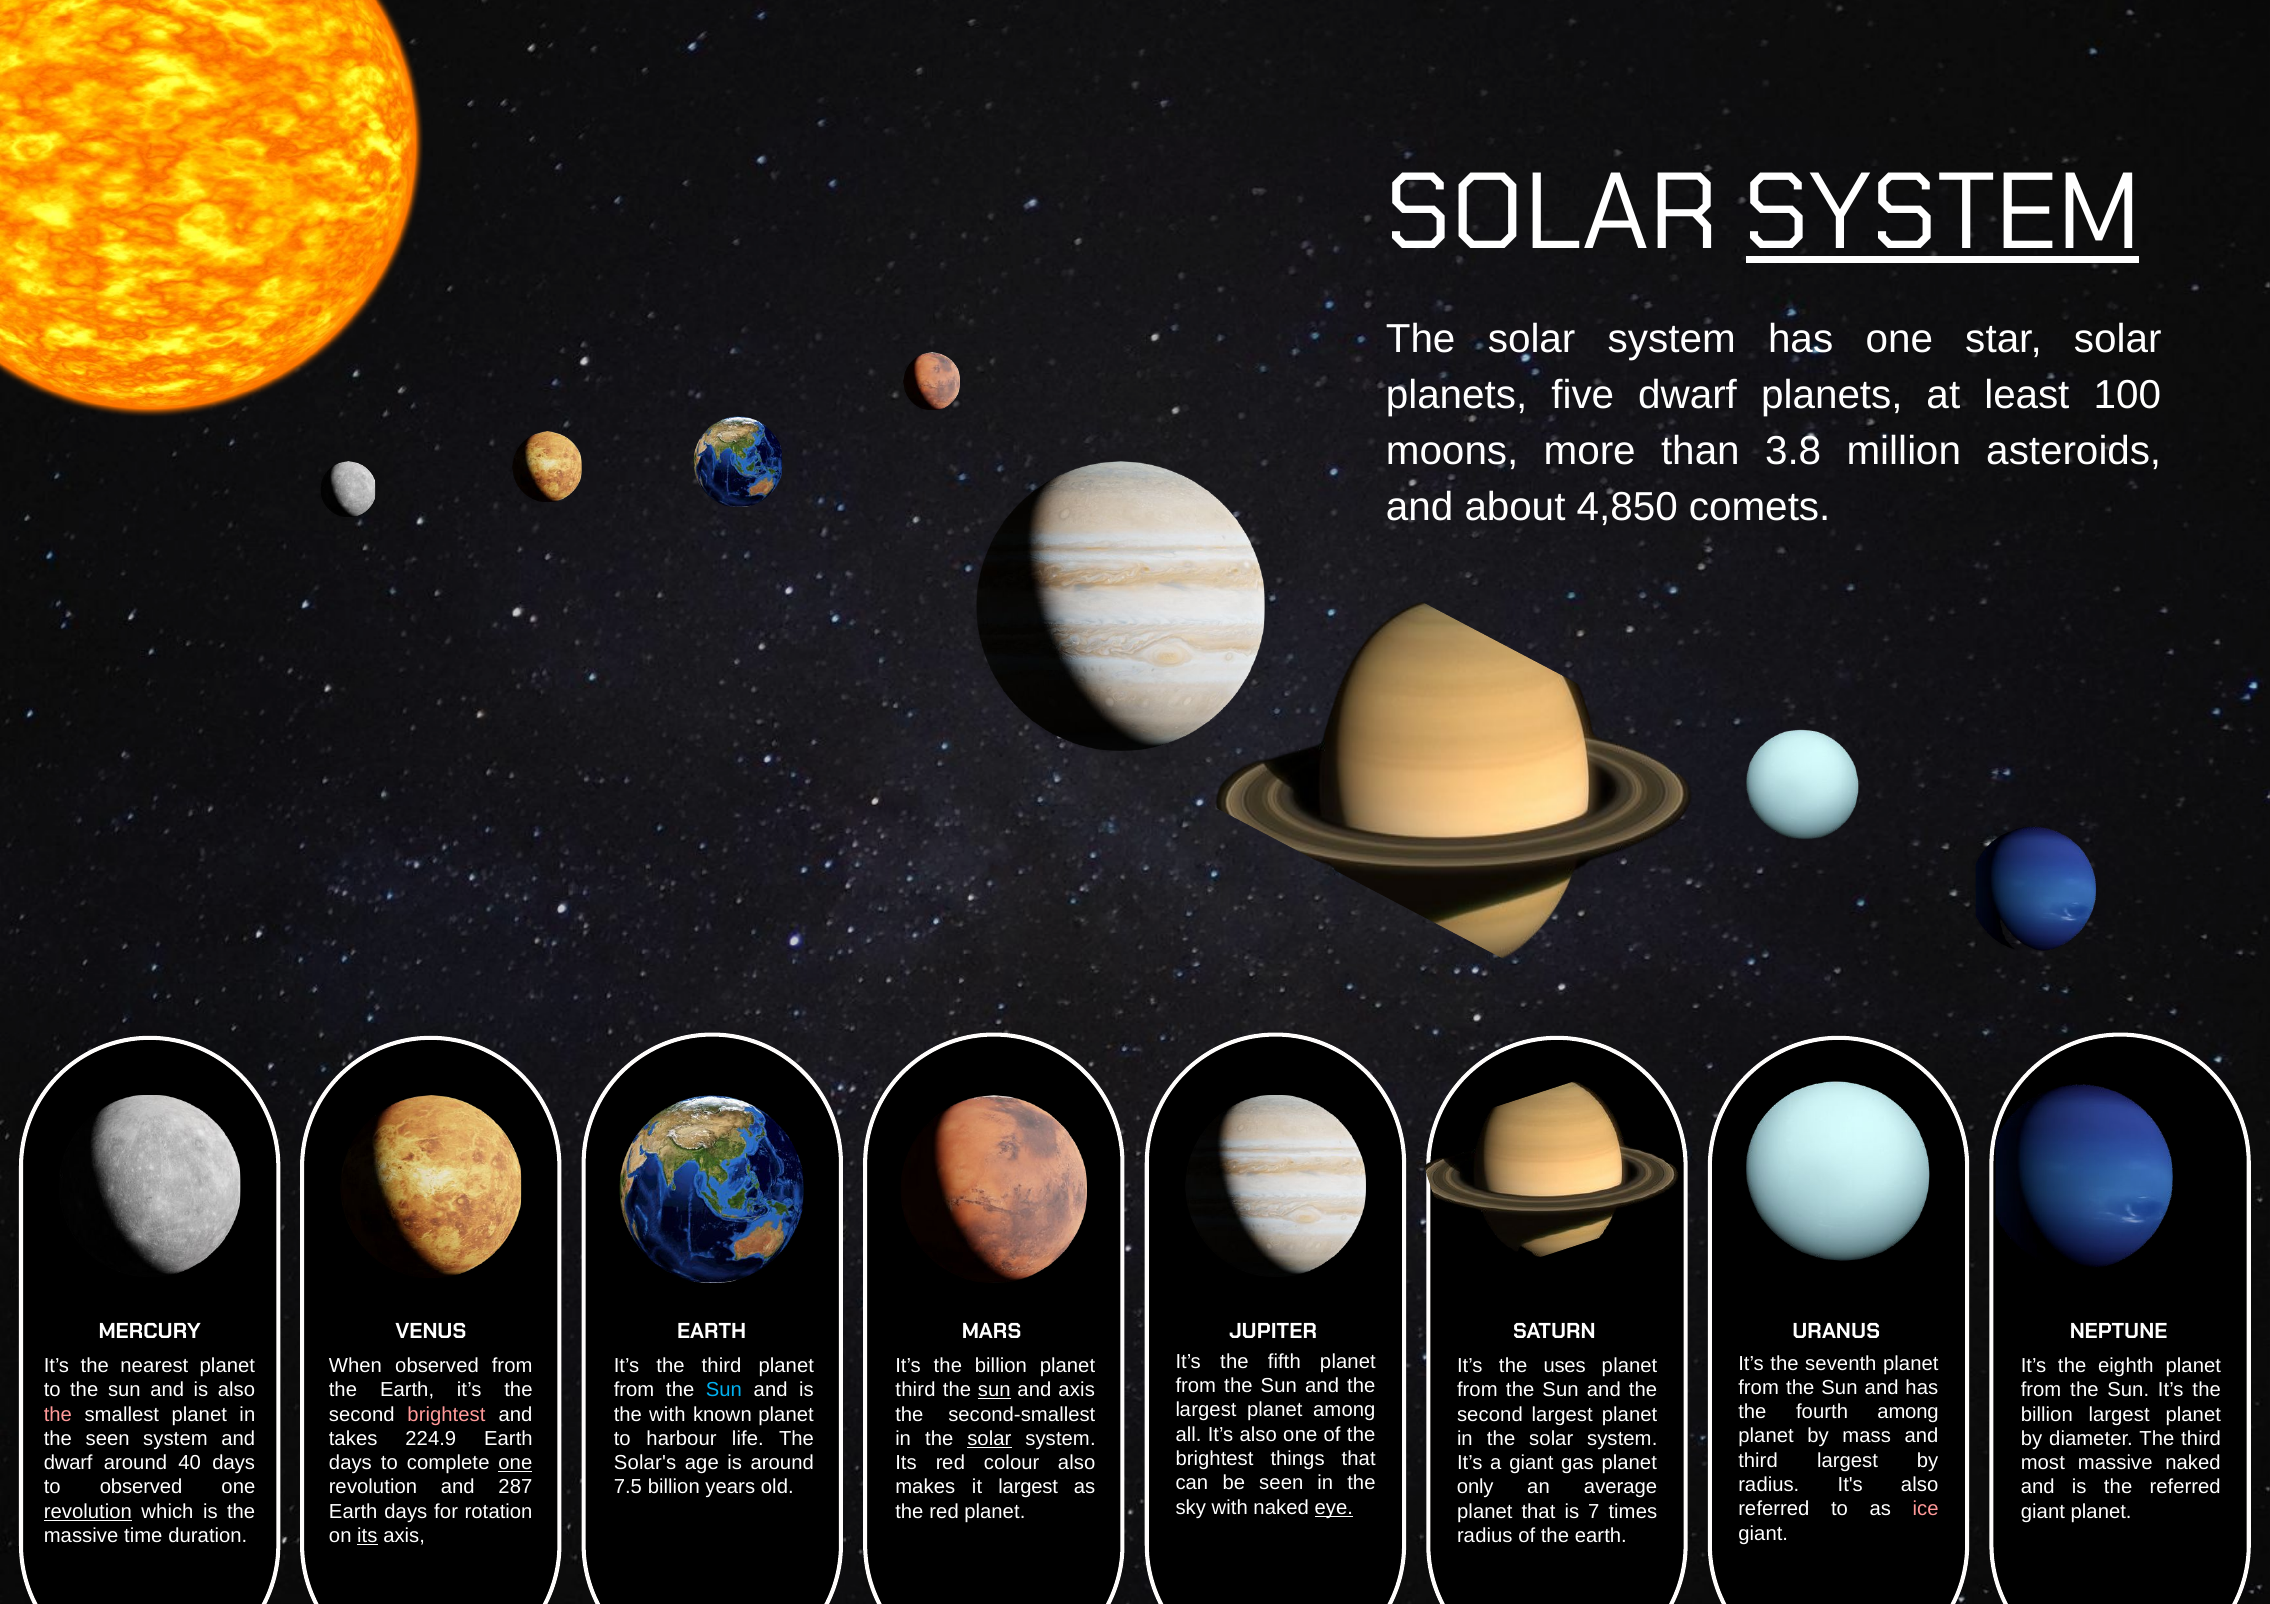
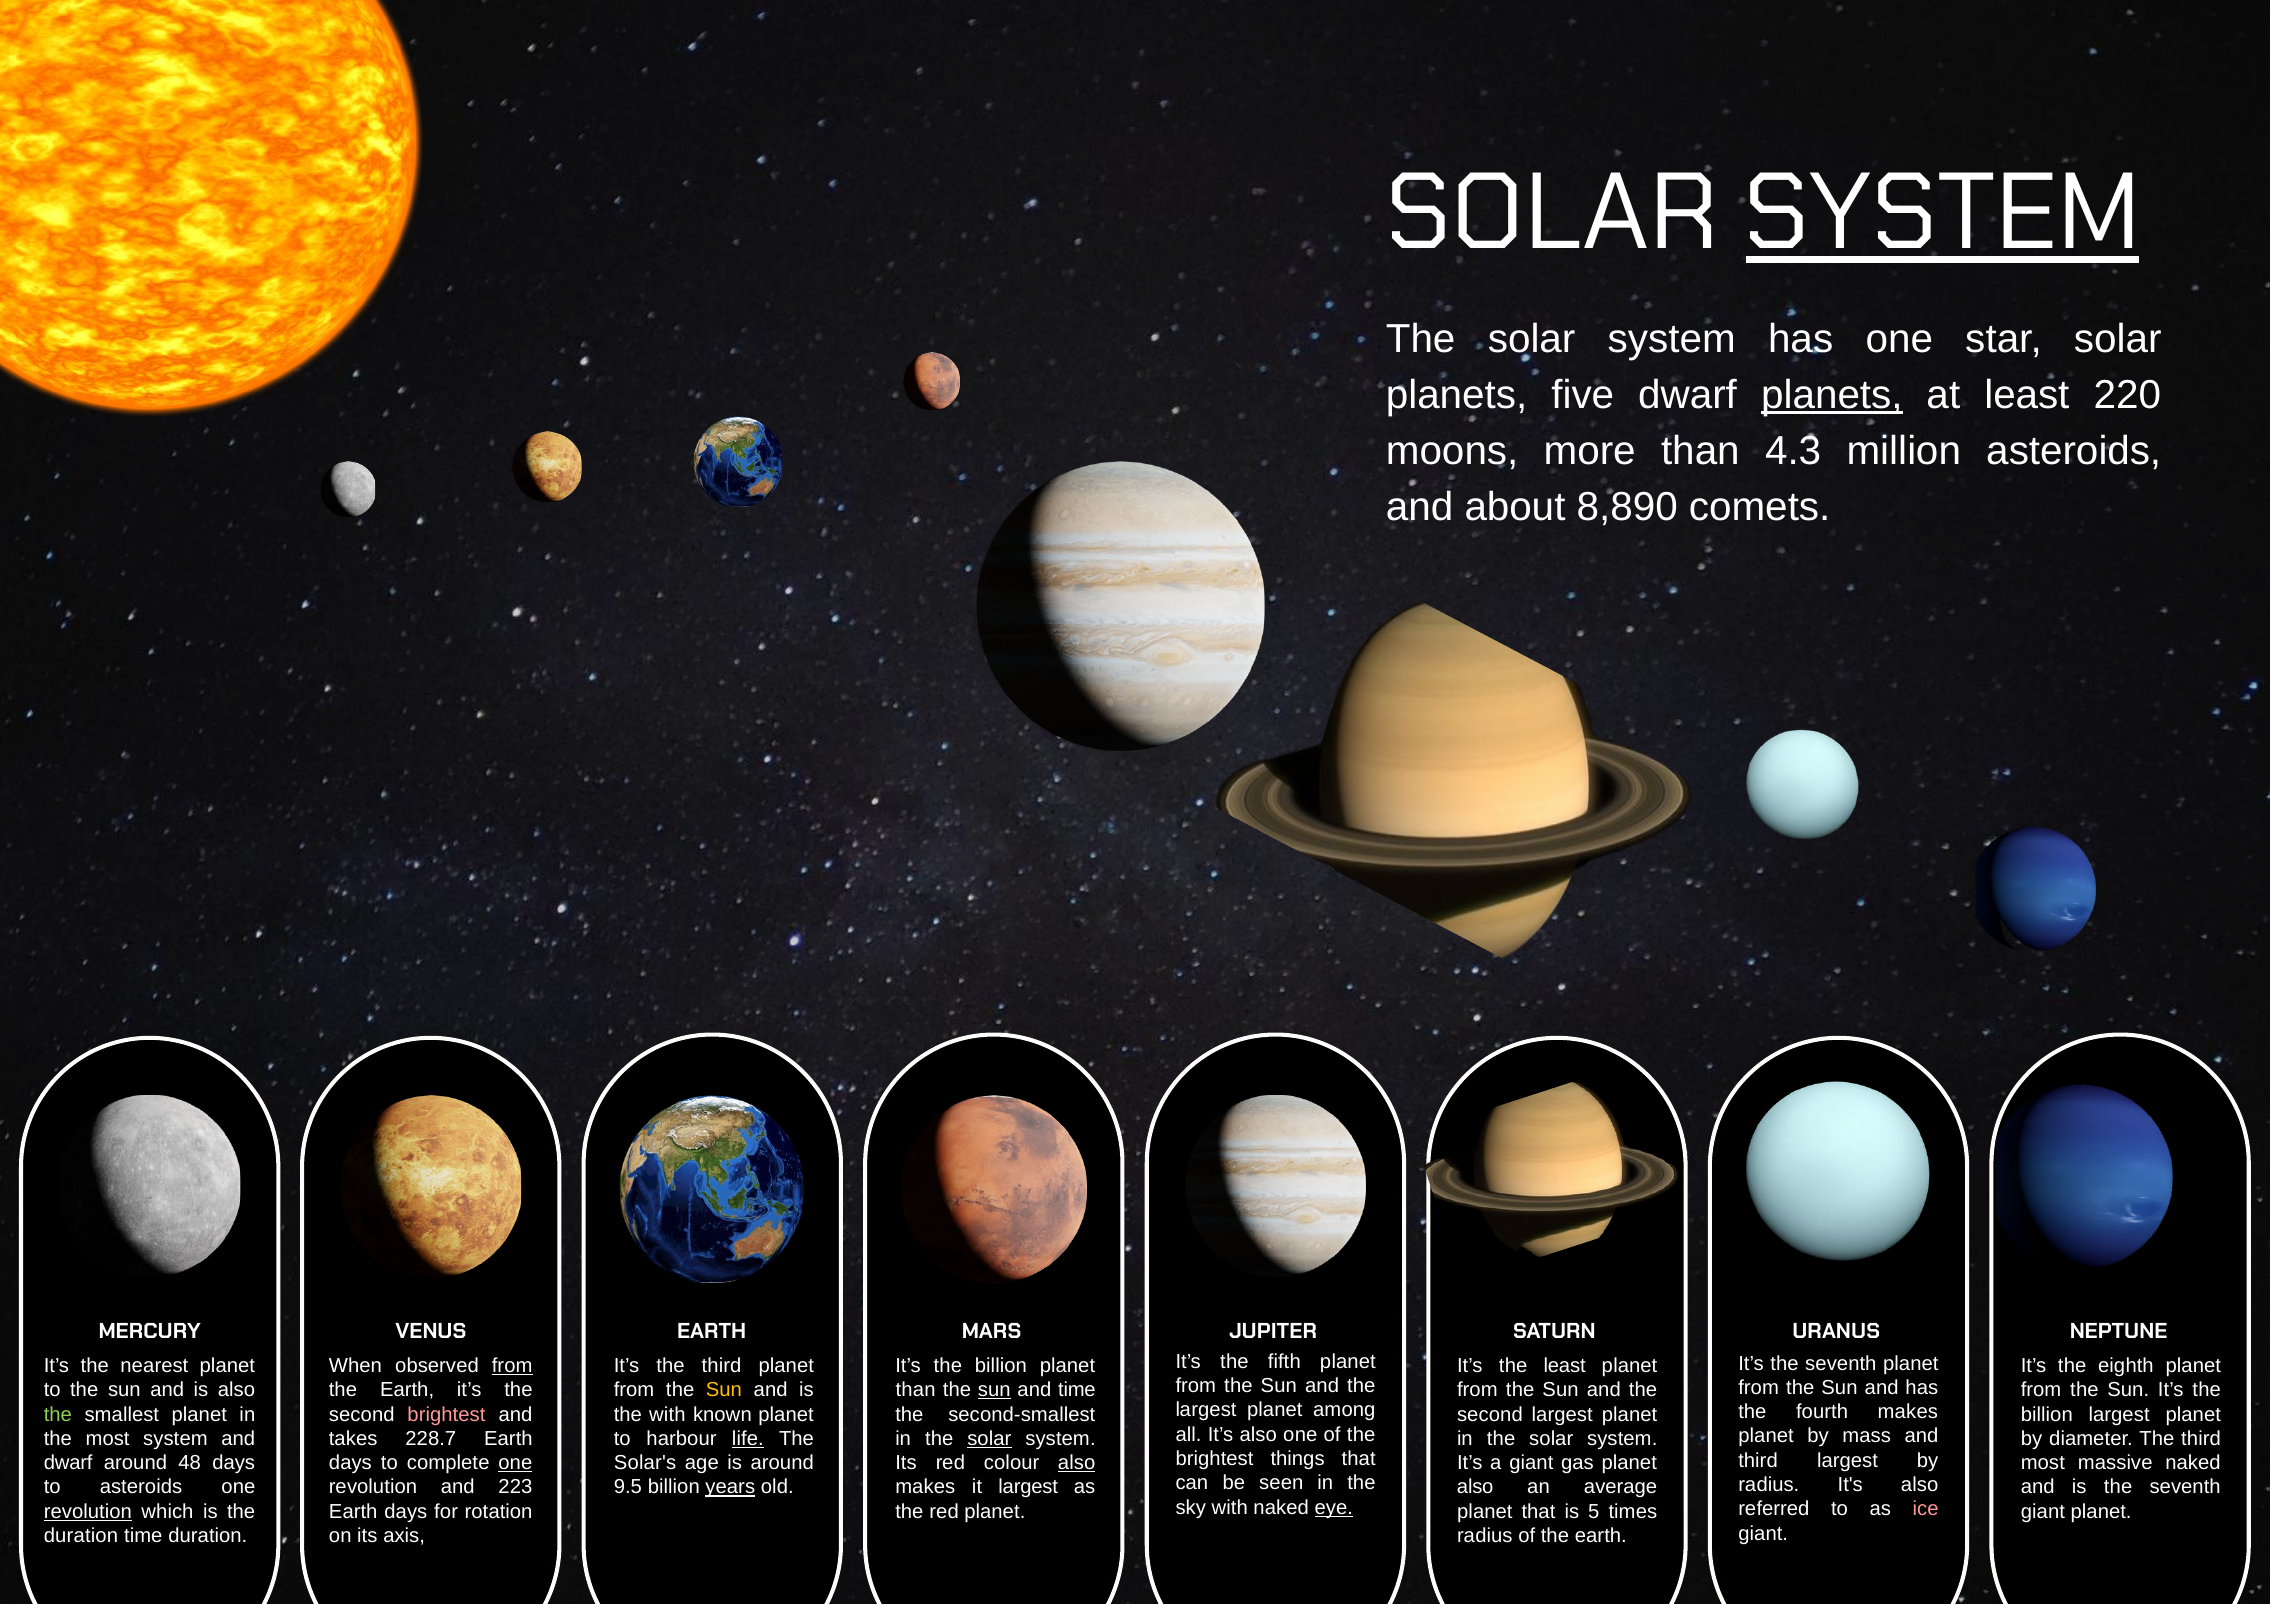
planets at (1832, 395) underline: none -> present
100: 100 -> 220
3.8: 3.8 -> 4.3
4,850: 4,850 -> 8,890
from at (512, 1366) underline: none -> present
the uses: uses -> least
Sun at (724, 1390) colour: light blue -> yellow
third at (916, 1390): third -> than
and axis: axis -> time
fourth among: among -> makes
the at (58, 1414) colour: pink -> light green
the seen: seen -> most
224.9: 224.9 -> 228.7
life underline: none -> present
40: 40 -> 48
also at (1077, 1463) underline: none -> present
to observed: observed -> asteroids
287: 287 -> 223
7.5: 7.5 -> 9.5
years underline: none -> present
only at (1475, 1487): only -> also
is the referred: referred -> seventh
7: 7 -> 5
massive at (81, 1536): massive -> duration
its at (367, 1536) underline: present -> none
